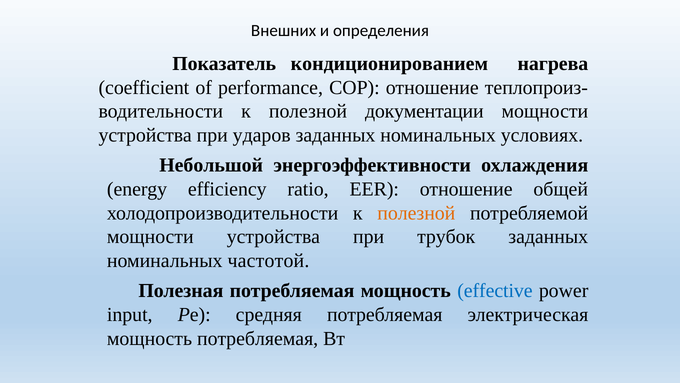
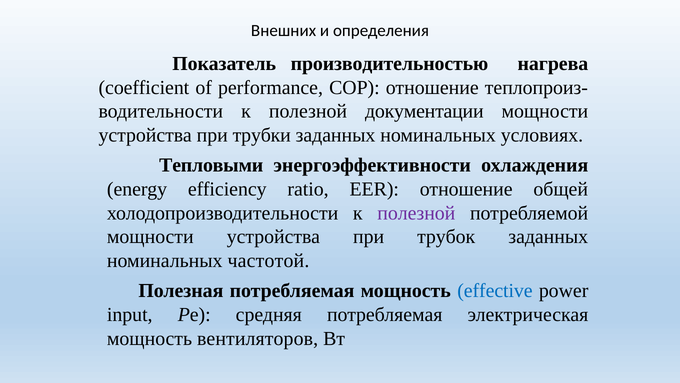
кондиционированием: кондиционированием -> производительностью
ударов: ударов -> трубки
Небольшой: Небольшой -> Тепловыми
полезной at (416, 213) colour: orange -> purple
мощность потребляемая: потребляемая -> вентиляторов
